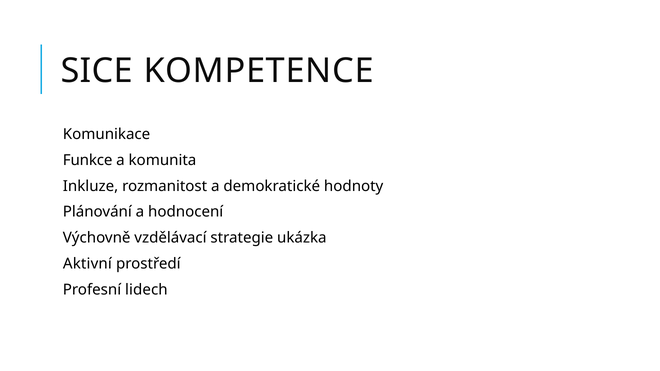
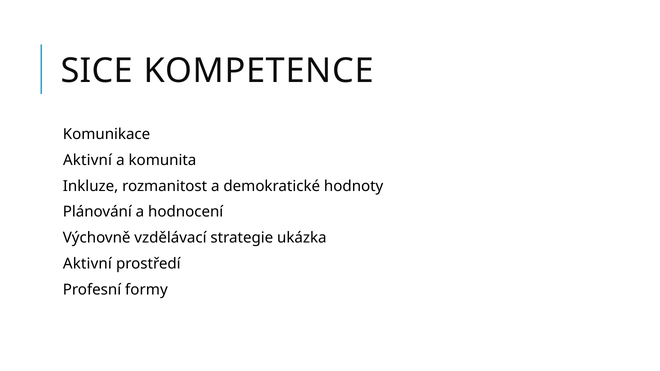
Funkce at (88, 160): Funkce -> Aktivní
lidech: lidech -> formy
